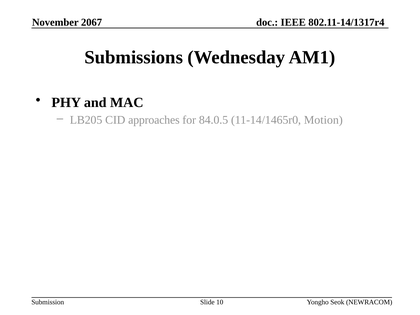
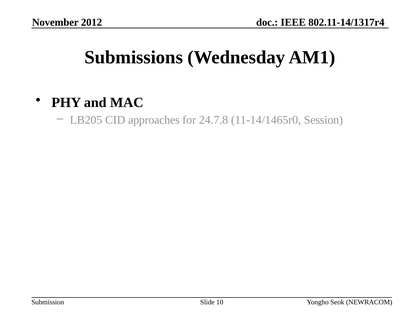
2067: 2067 -> 2012
84.0.5: 84.0.5 -> 24.7.8
Motion: Motion -> Session
